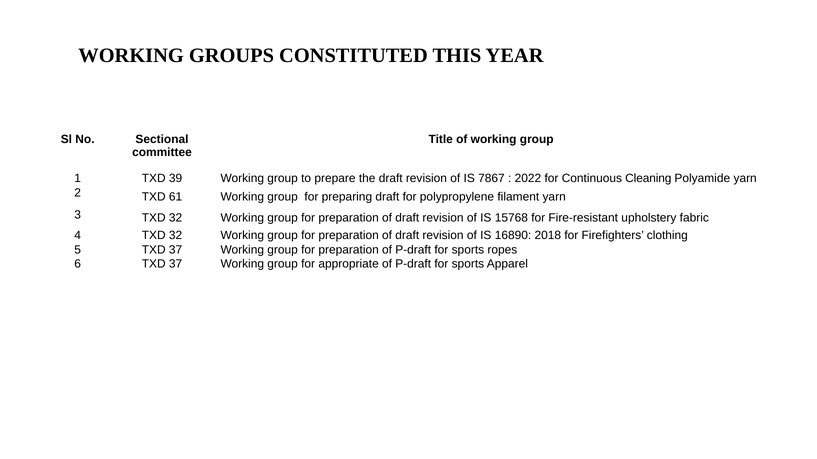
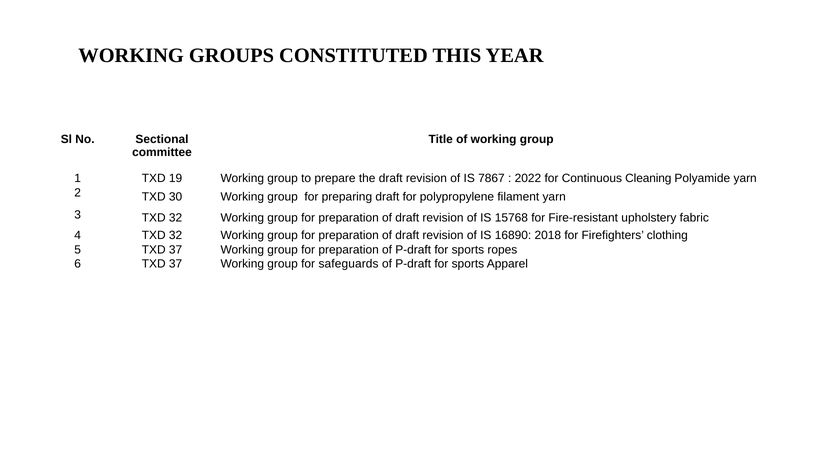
39: 39 -> 19
61: 61 -> 30
appropriate: appropriate -> safeguards
